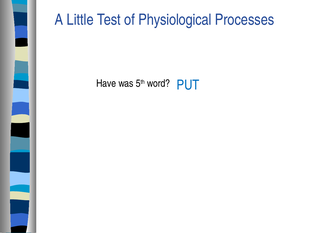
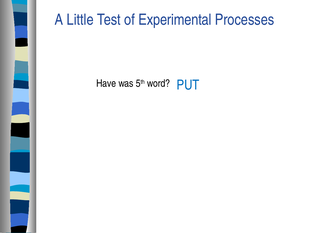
Physiological: Physiological -> Experimental
